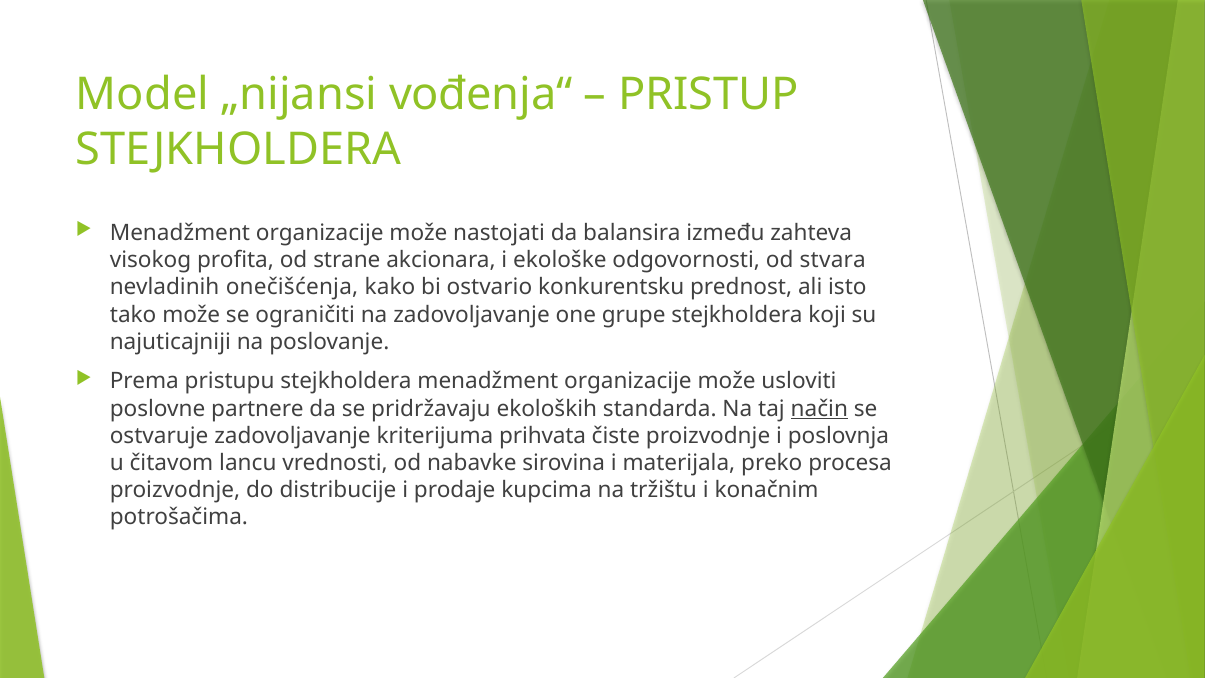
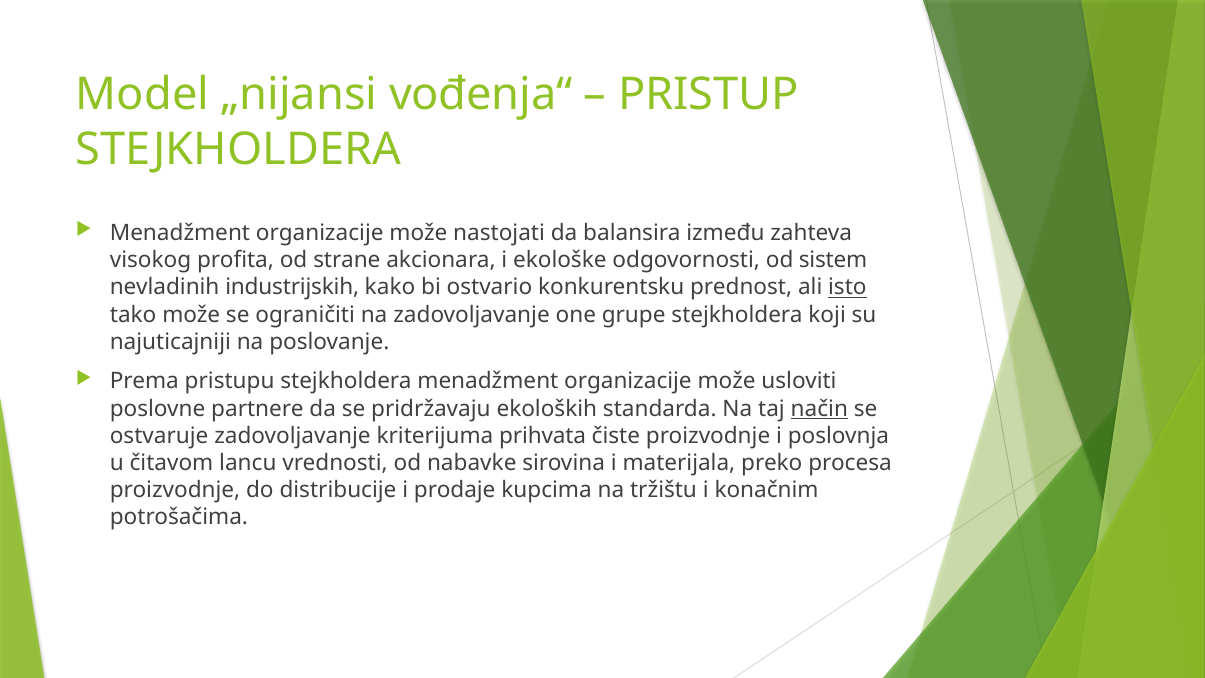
stvara: stvara -> sistem
onečišćenja: onečišćenja -> industrijskih
isto underline: none -> present
